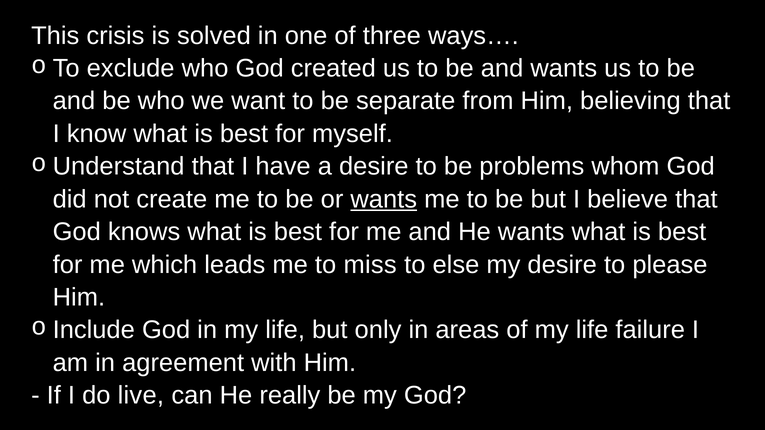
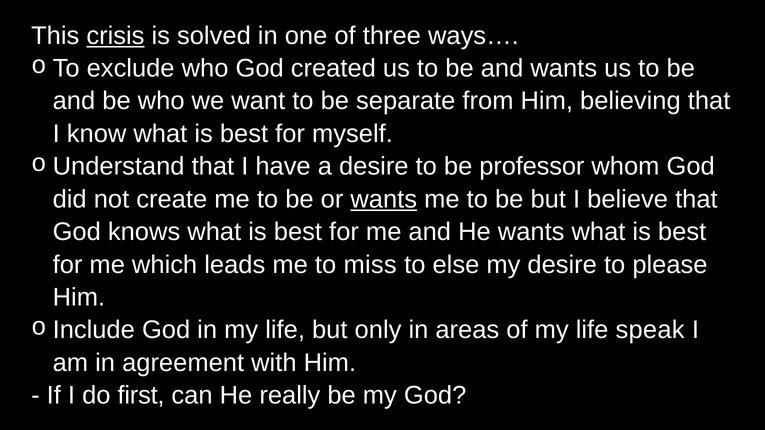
crisis underline: none -> present
problems: problems -> professor
failure: failure -> speak
live: live -> first
